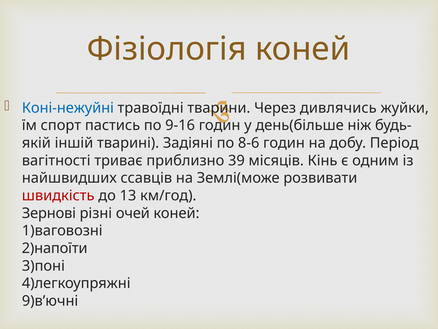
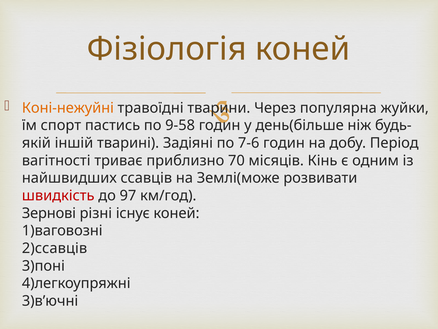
Коні-нежуйні colour: blue -> orange
дивлячись: дивлячись -> популярна
9-16: 9-16 -> 9-58
8-6: 8-6 -> 7-6
39: 39 -> 70
13: 13 -> 97
очей: очей -> існує
2)напоїти: 2)напоїти -> 2)ссавців
9)в’ючні: 9)в’ючні -> 3)в’ючні
